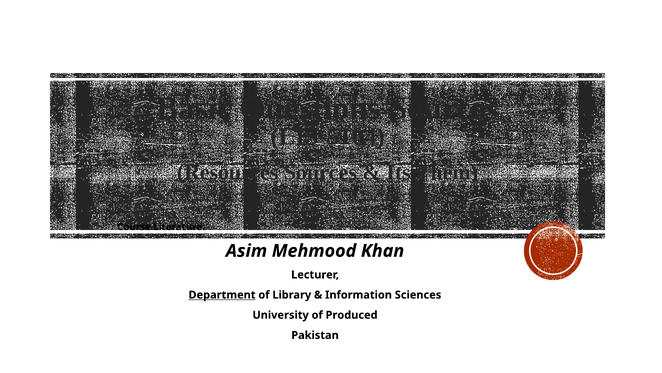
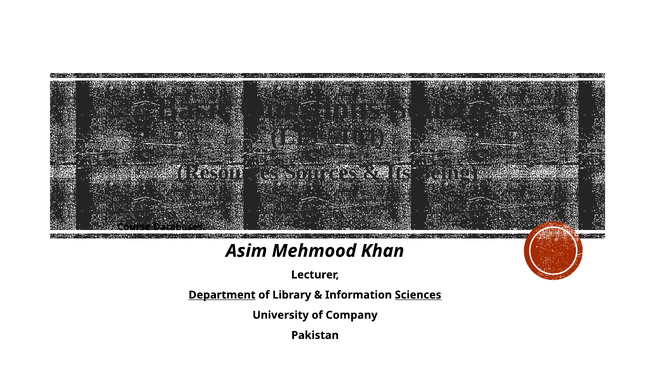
Them: Them -> Being
Literature: Literature -> Databases
Sciences underline: none -> present
Produced: Produced -> Company
